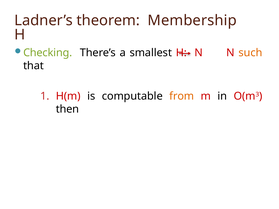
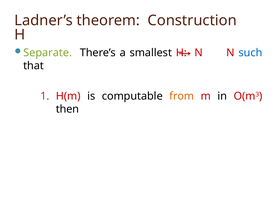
Membership: Membership -> Construction
Checking: Checking -> Separate
such colour: orange -> blue
